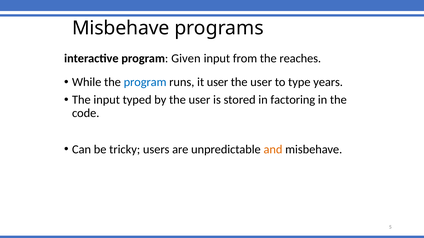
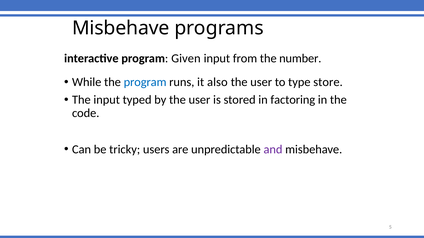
reaches: reaches -> number
it user: user -> also
years: years -> store
and colour: orange -> purple
